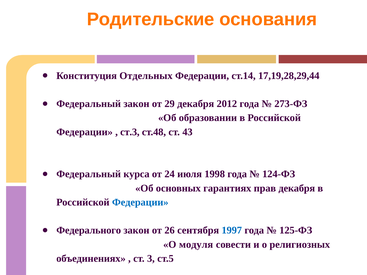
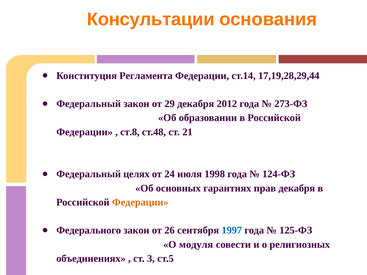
Родительские: Родительские -> Консультации
Отдельных: Отдельных -> Регламента
ст.3: ст.3 -> ст.8
43: 43 -> 21
курса: курса -> целях
Федерации at (140, 202) colour: blue -> orange
